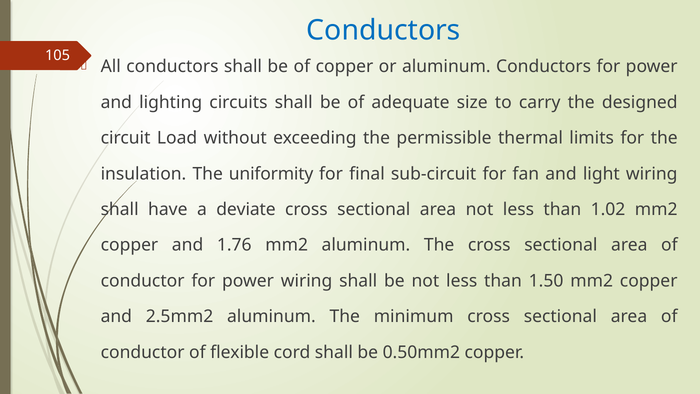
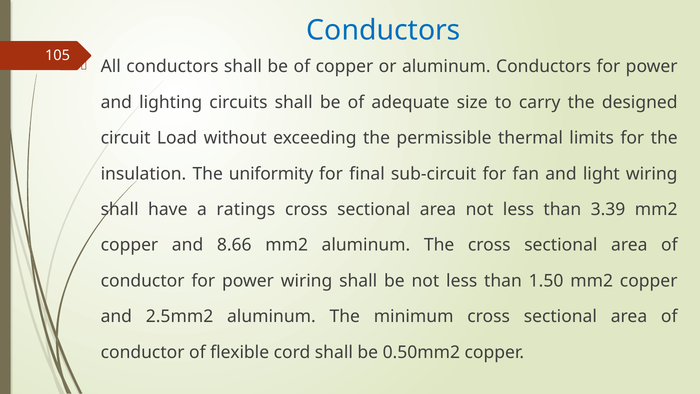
deviate: deviate -> ratings
1.02: 1.02 -> 3.39
1.76: 1.76 -> 8.66
